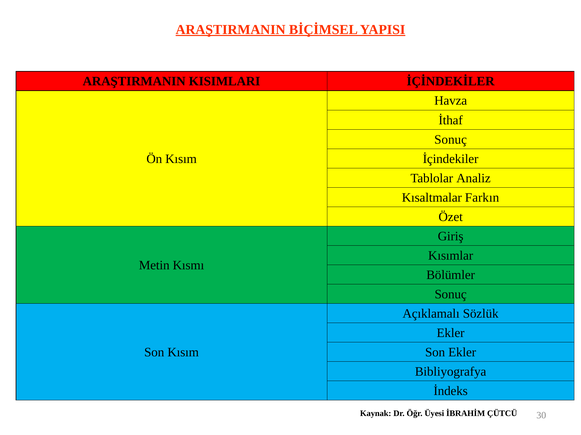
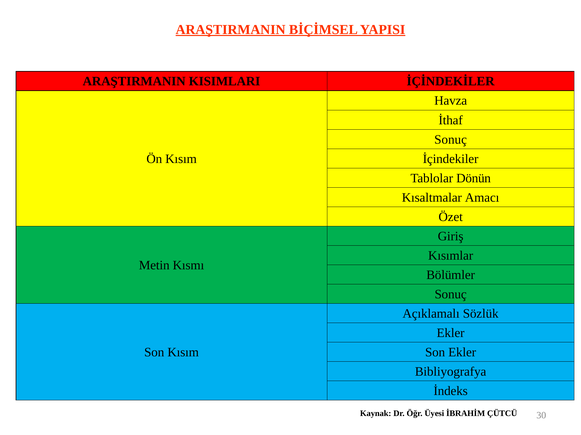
Analiz: Analiz -> Dönün
Farkın: Farkın -> Amacı
